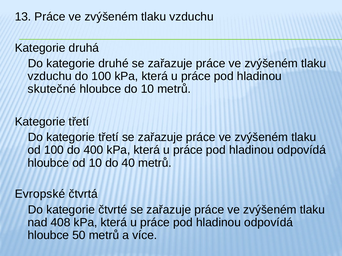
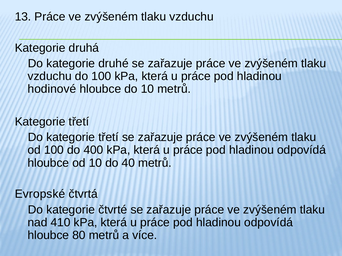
skutečné: skutečné -> hodinové
408: 408 -> 410
50: 50 -> 80
